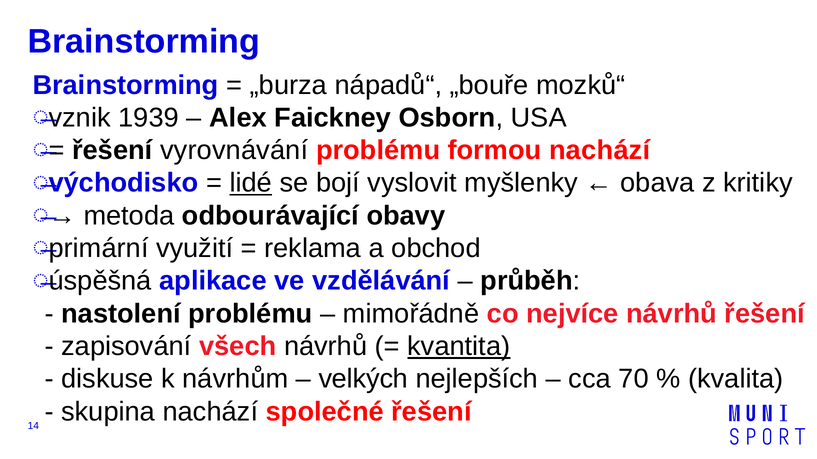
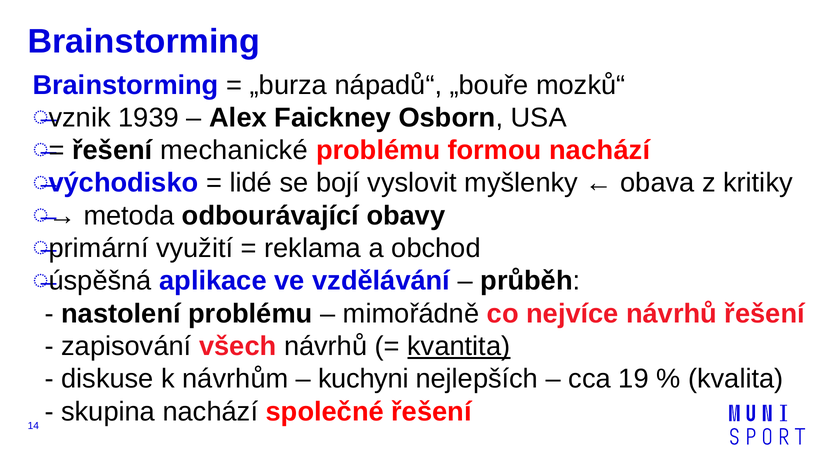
vyrovnávání: vyrovnávání -> mechanické
lidé underline: present -> none
velkých: velkých -> kuchyni
70: 70 -> 19
